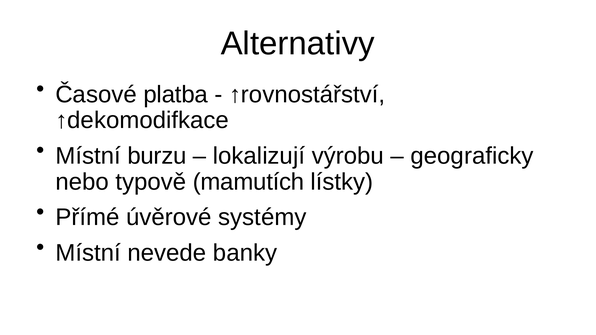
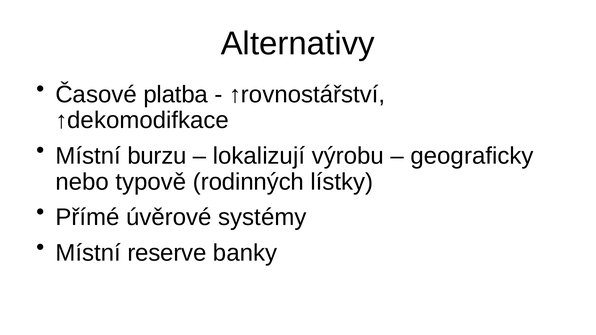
mamutích: mamutích -> rodinných
nevede: nevede -> reserve
